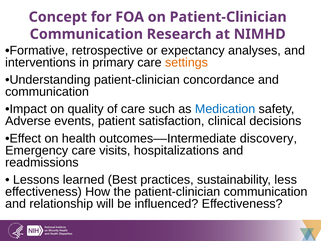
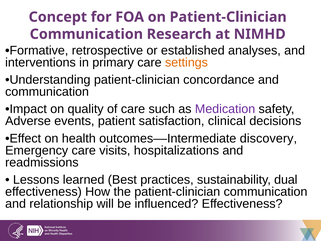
expectancy: expectancy -> established
Medication colour: blue -> purple
less: less -> dual
